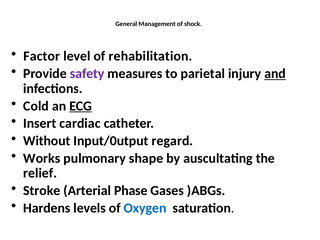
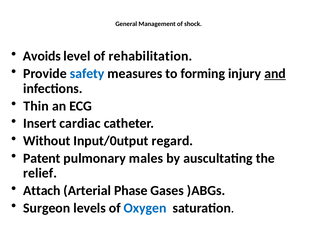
Factor: Factor -> Avoids
safety colour: purple -> blue
parietal: parietal -> forming
Cold: Cold -> Thin
ECG underline: present -> none
Works: Works -> Patent
shape: shape -> males
Stroke: Stroke -> Attach
Hardens: Hardens -> Surgeon
